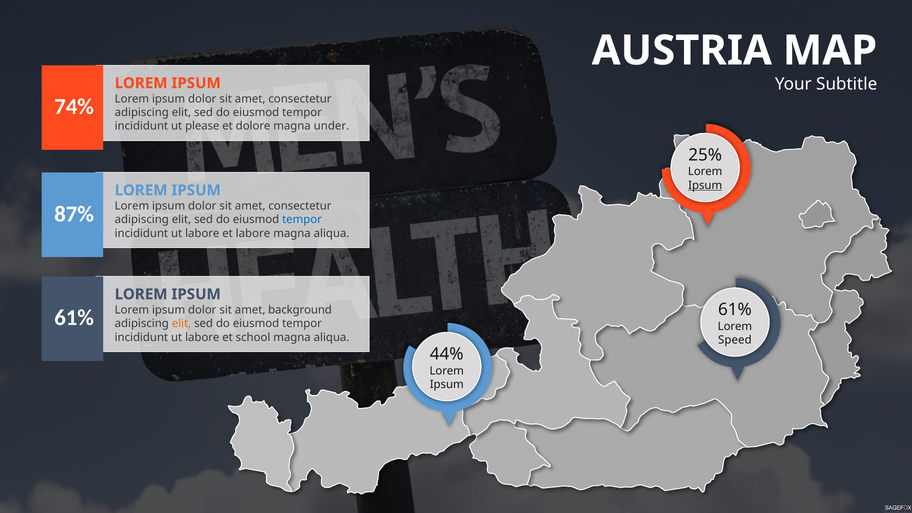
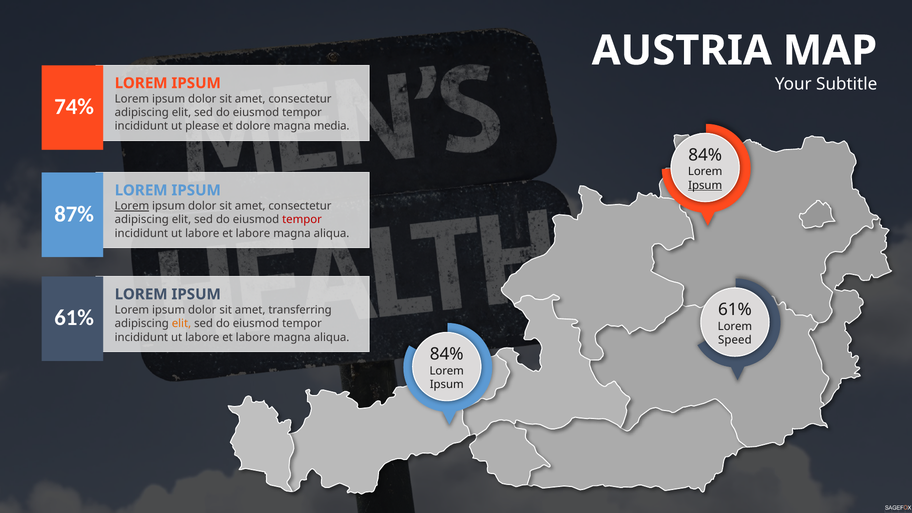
under: under -> media
25% at (705, 155): 25% -> 84%
Lorem at (132, 206) underline: none -> present
tempor at (302, 220) colour: blue -> red
background: background -> transferring
school at (253, 337): school -> labore
44% at (447, 354): 44% -> 84%
